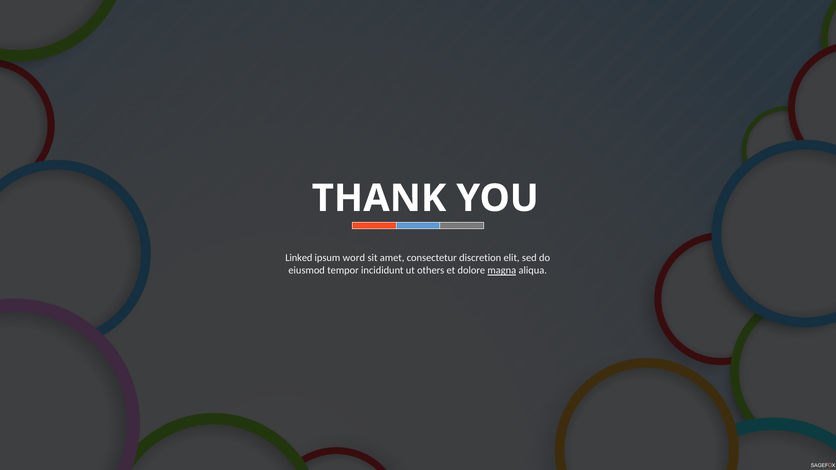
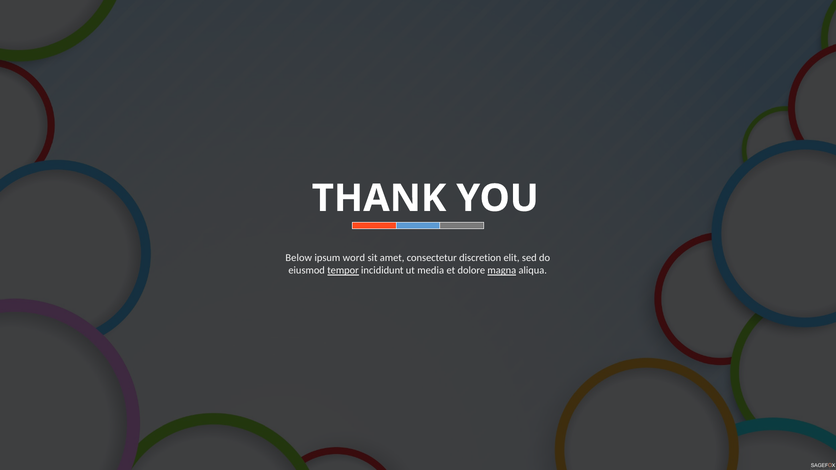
Linked: Linked -> Below
tempor underline: none -> present
others: others -> media
